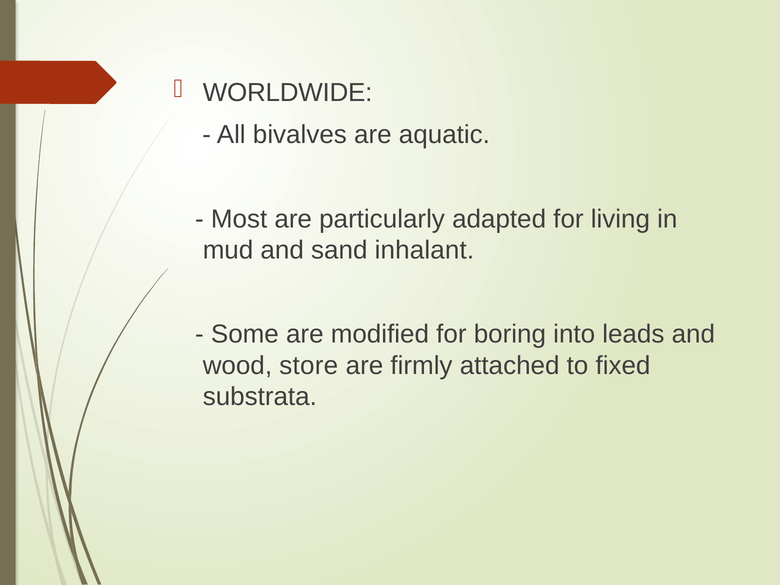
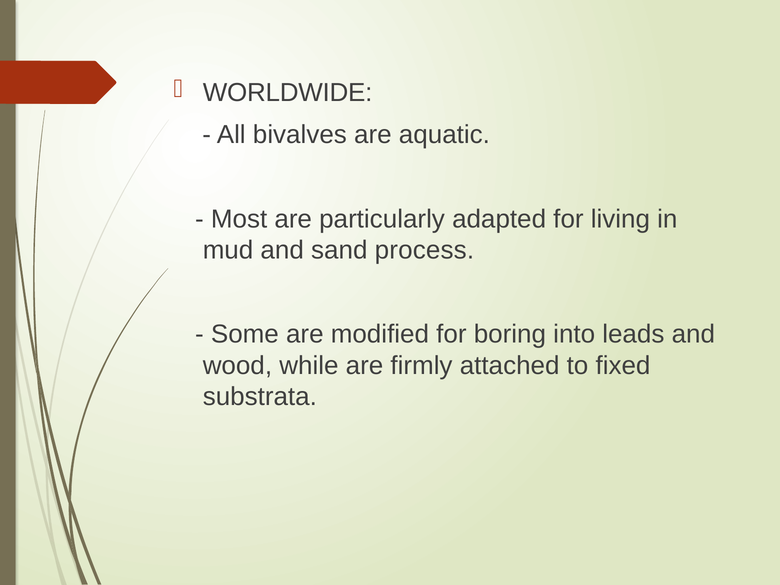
inhalant: inhalant -> process
store: store -> while
